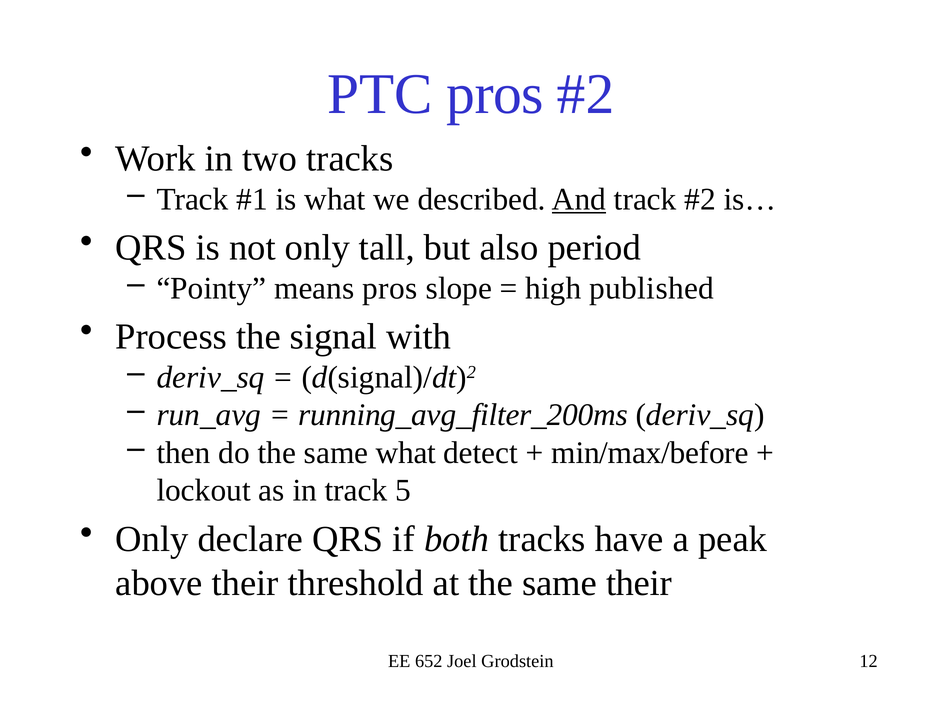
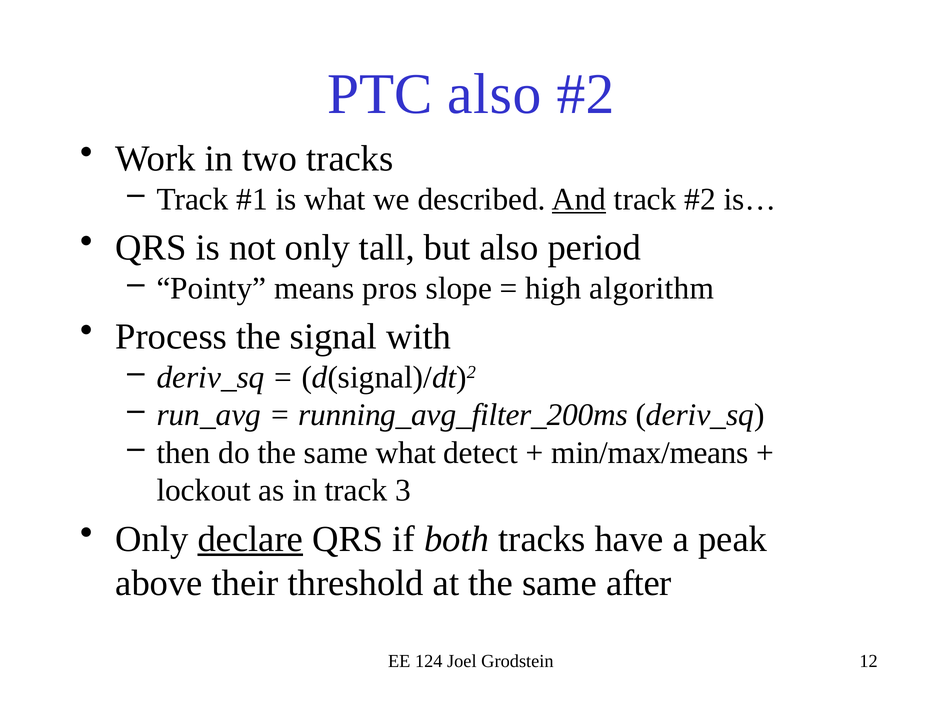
PTC pros: pros -> also
published: published -> algorithm
min/max/before: min/max/before -> min/max/means
5: 5 -> 3
declare underline: none -> present
same their: their -> after
652: 652 -> 124
